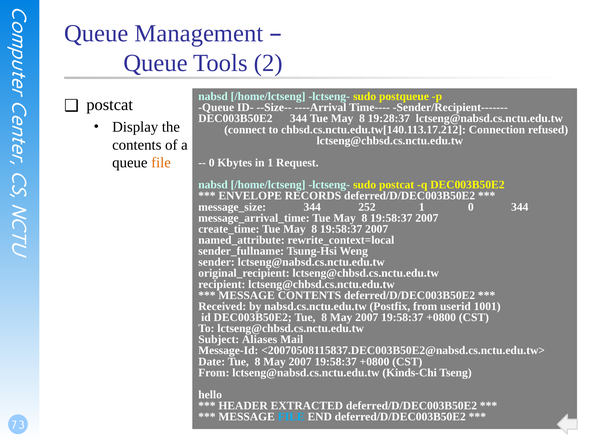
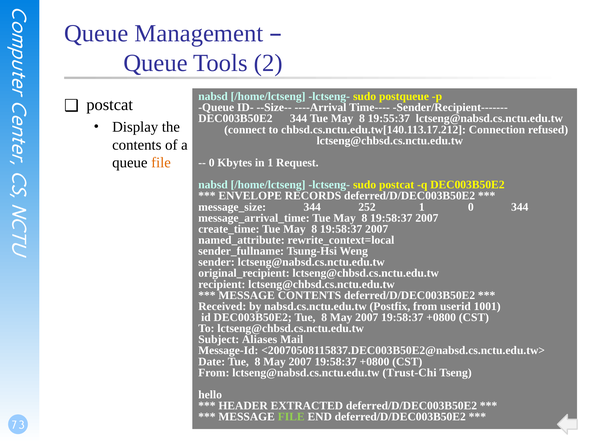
19:28:37: 19:28:37 -> 19:55:37
Kinds-Chi: Kinds-Chi -> Trust-Chi
FILE at (291, 417) colour: light blue -> light green
